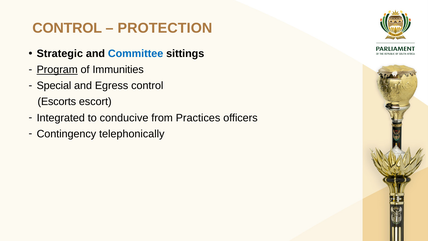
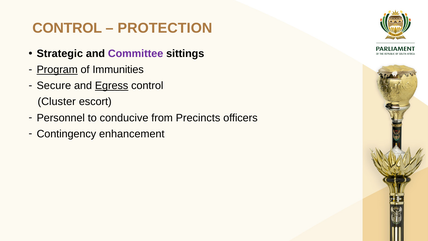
Committee colour: blue -> purple
Special: Special -> Secure
Egress underline: none -> present
Escorts: Escorts -> Cluster
Integrated: Integrated -> Personnel
Practices: Practices -> Precincts
telephonically: telephonically -> enhancement
